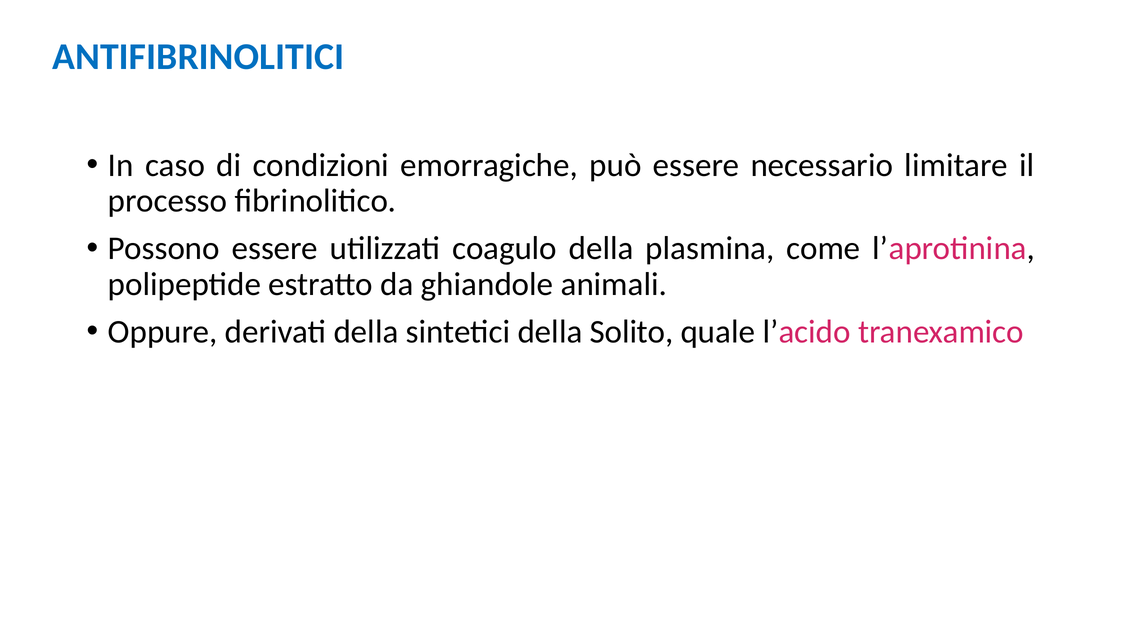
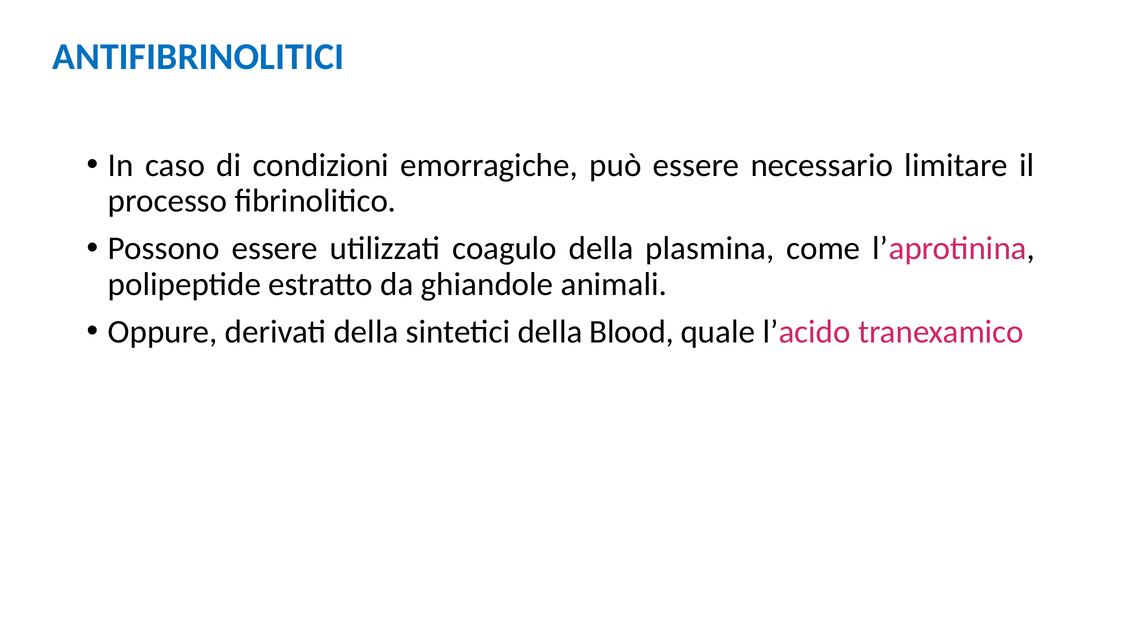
Solito: Solito -> Blood
